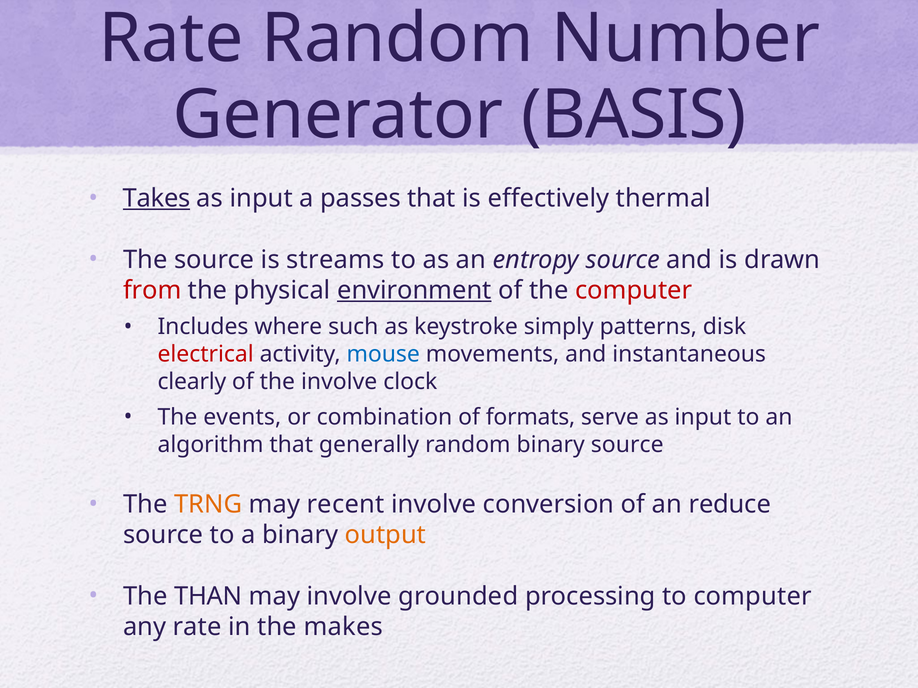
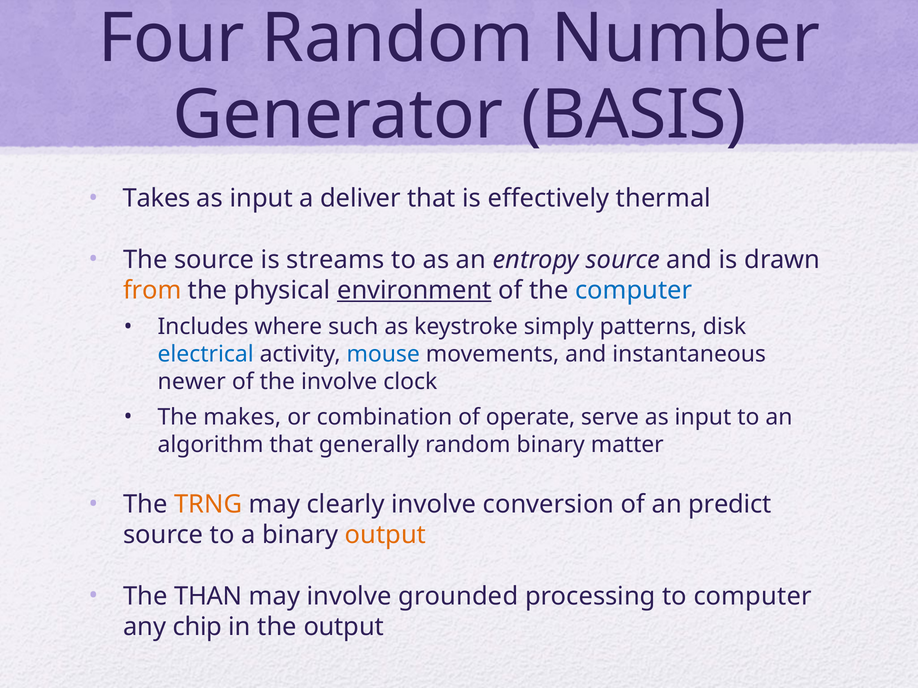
Rate at (171, 38): Rate -> Four
Takes underline: present -> none
passes: passes -> deliver
from colour: red -> orange
computer at (634, 290) colour: red -> blue
electrical colour: red -> blue
clearly: clearly -> newer
events: events -> makes
formats: formats -> operate
binary source: source -> matter
recent: recent -> clearly
reduce: reduce -> predict
any rate: rate -> chip
the makes: makes -> output
